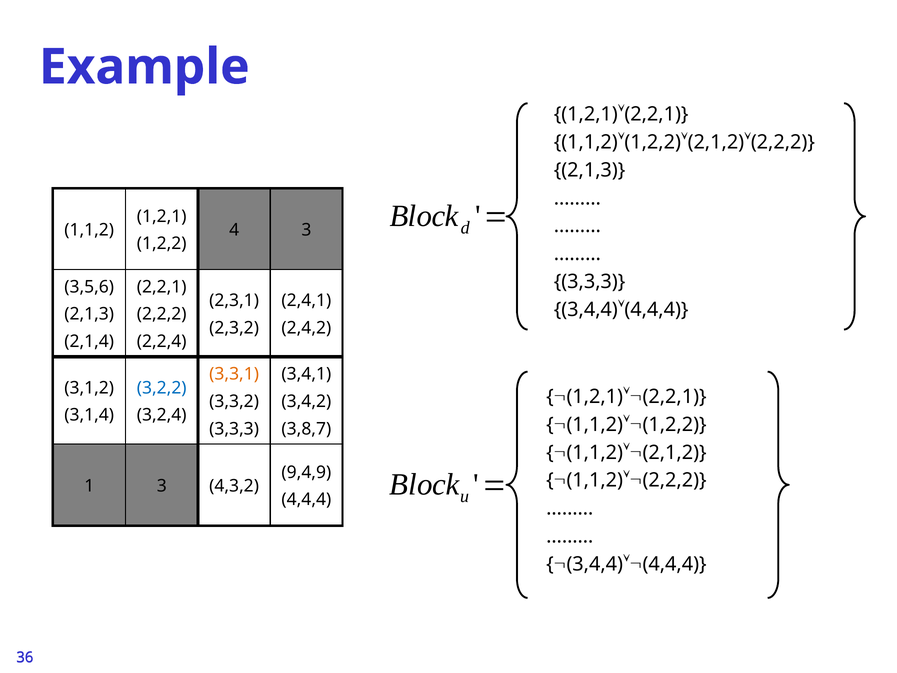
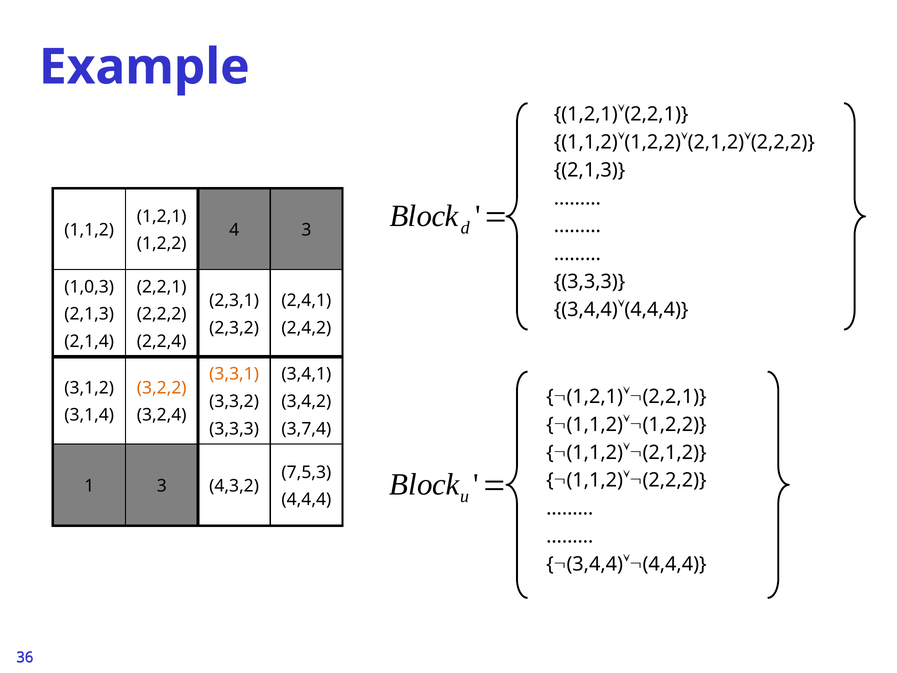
3,5,6: 3,5,6 -> 1,0,3
3,2,2 colour: blue -> orange
3,8,7: 3,8,7 -> 3,7,4
9,4,9: 9,4,9 -> 7,5,3
